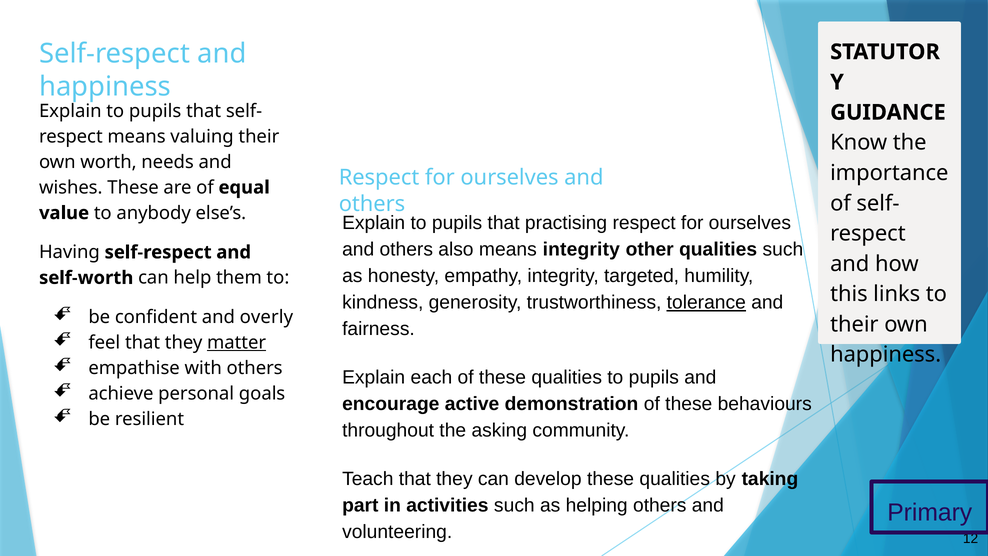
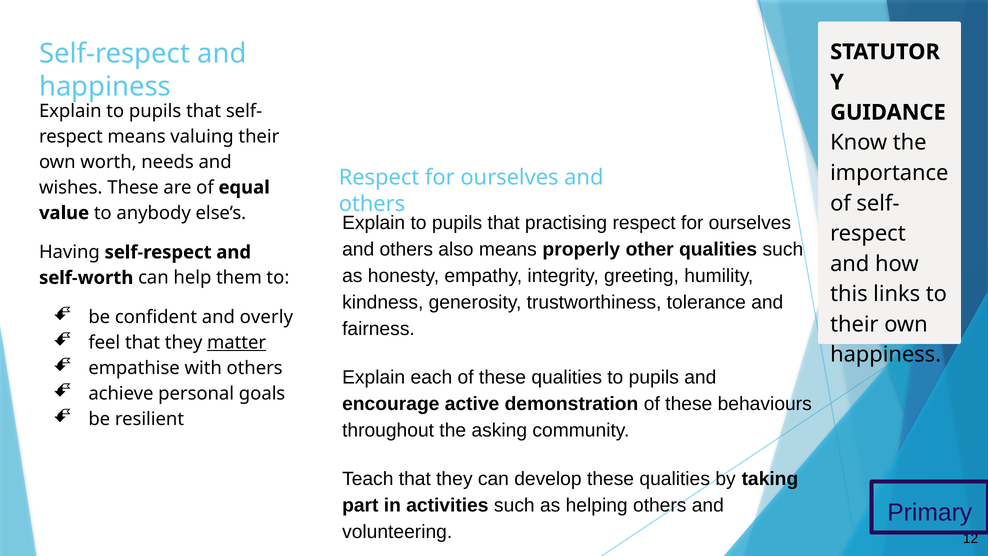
means integrity: integrity -> properly
targeted: targeted -> greeting
tolerance underline: present -> none
